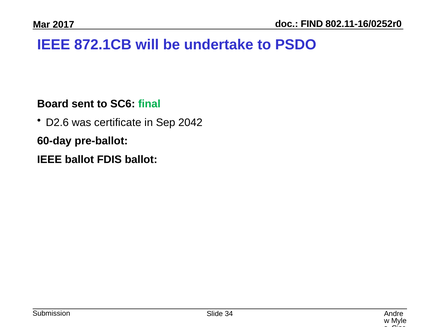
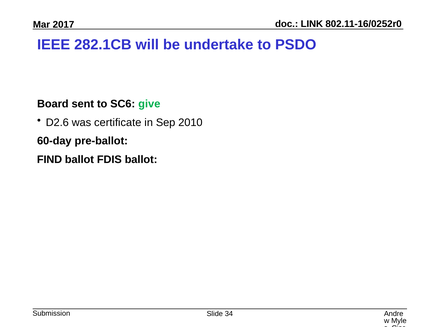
FIND: FIND -> LINK
872.1CB: 872.1CB -> 282.1CB
final: final -> give
2042: 2042 -> 2010
IEEE at (49, 160): IEEE -> FIND
